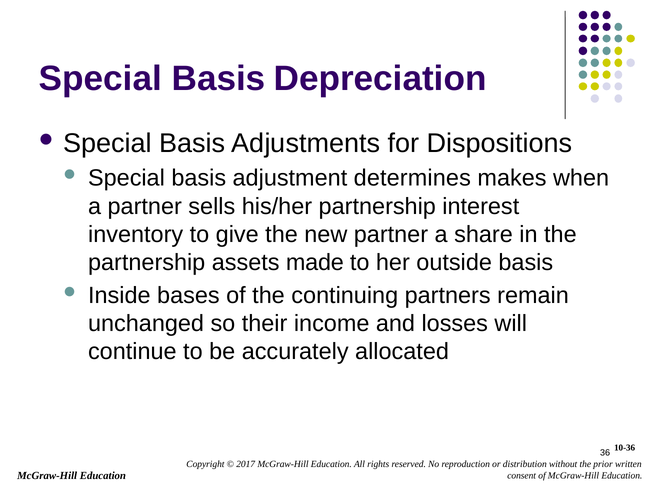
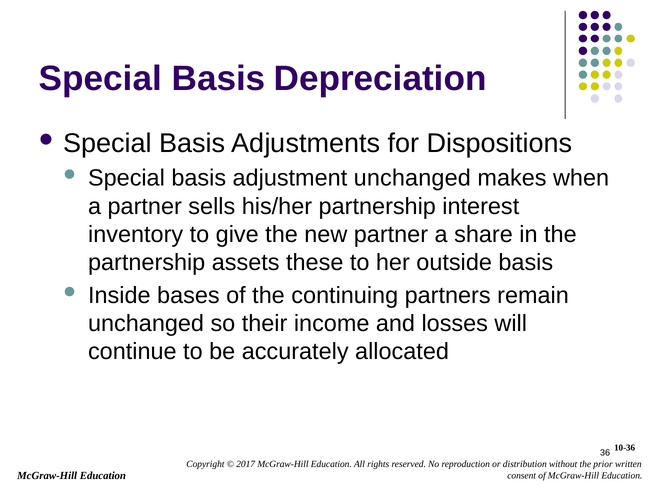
adjustment determines: determines -> unchanged
made: made -> these
